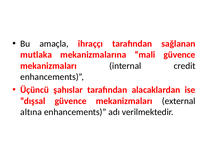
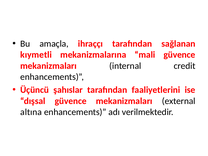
mutlaka: mutlaka -> kıymetli
alacaklardan: alacaklardan -> faaliyetlerini
